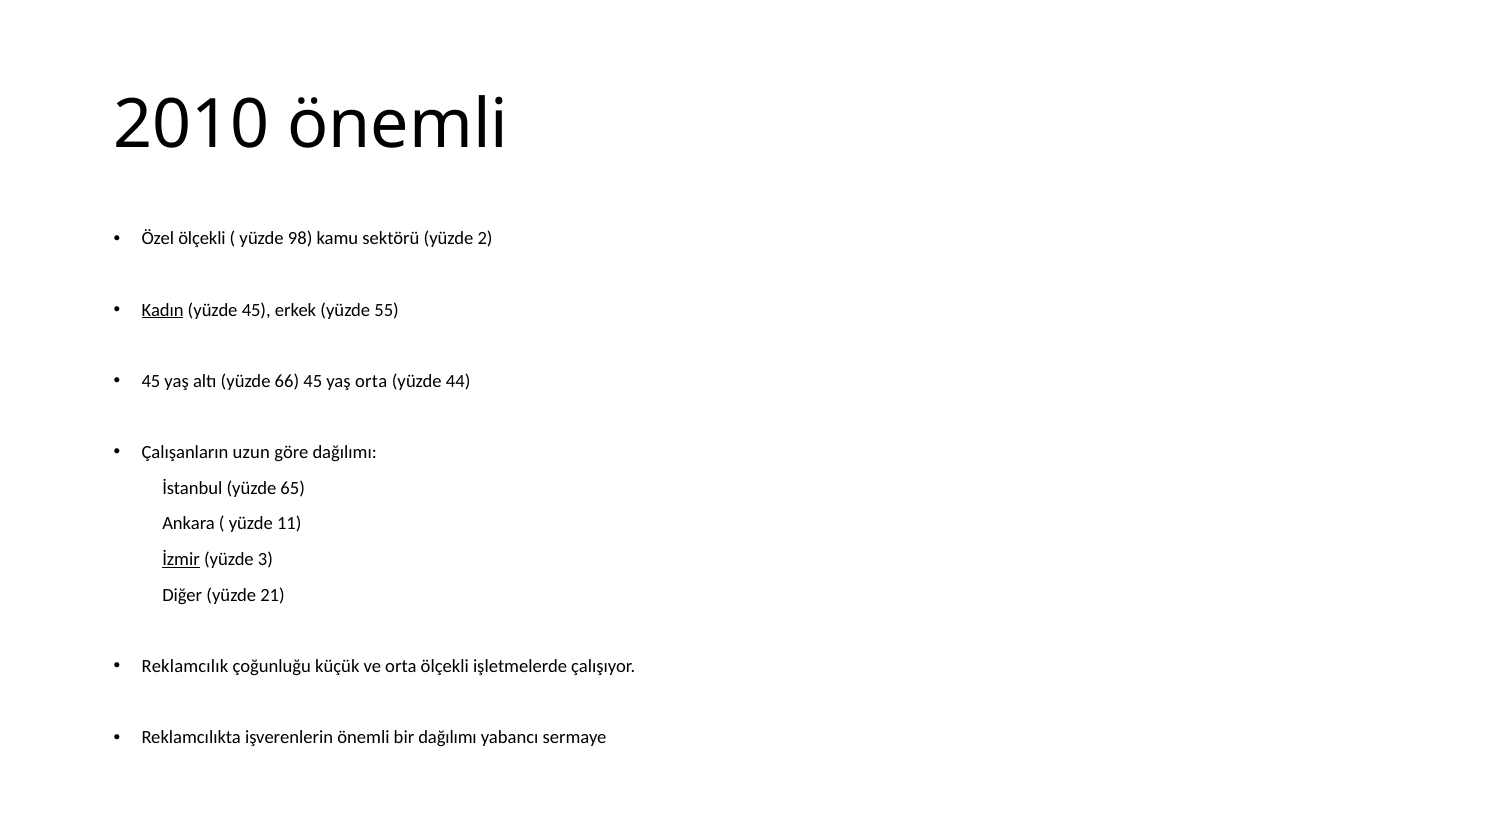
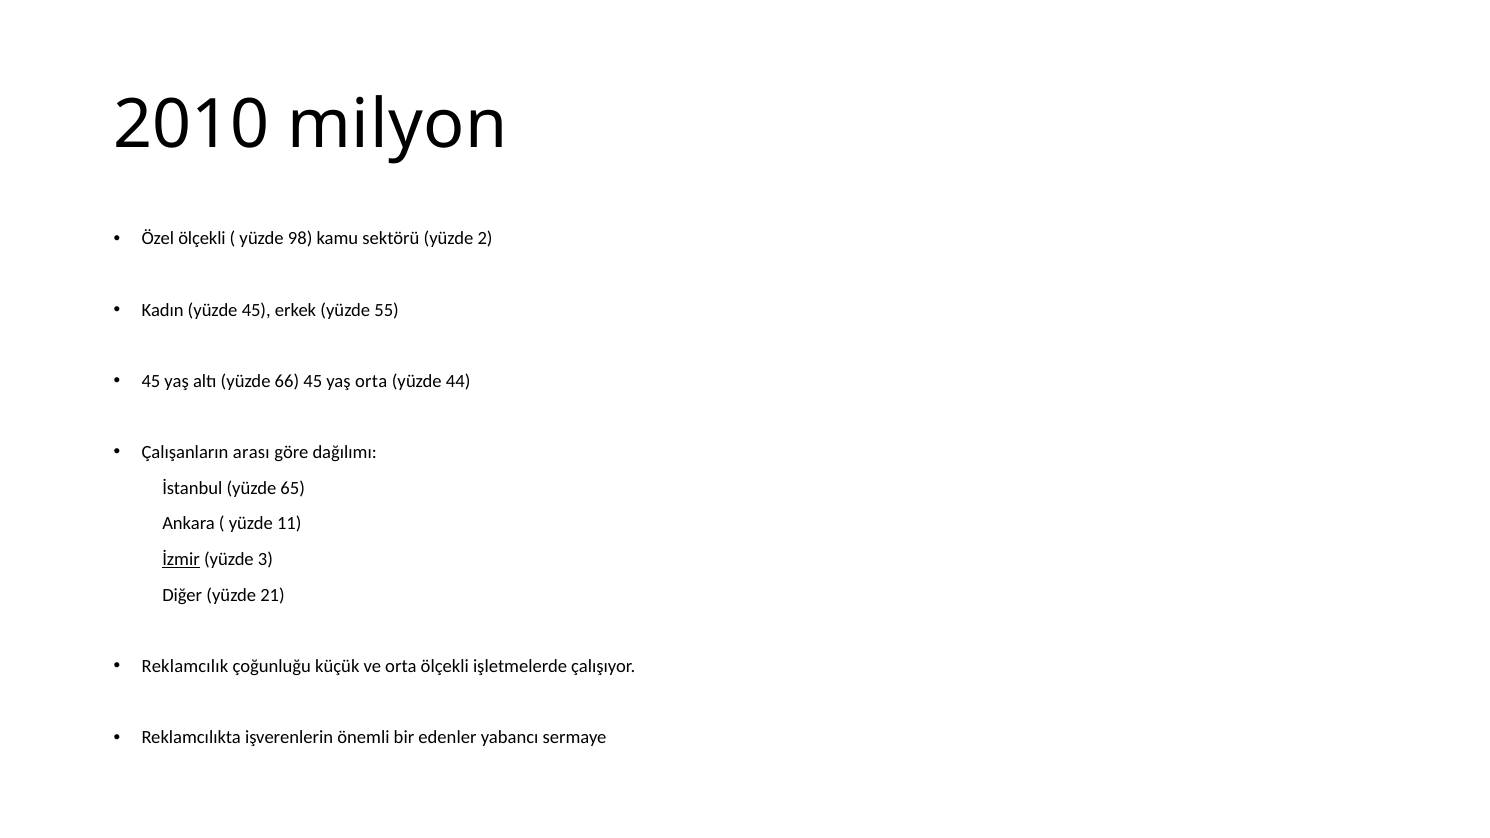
2010 önemli: önemli -> milyon
Kadın underline: present -> none
uzun: uzun -> arası
bir dağılımı: dağılımı -> edenler
